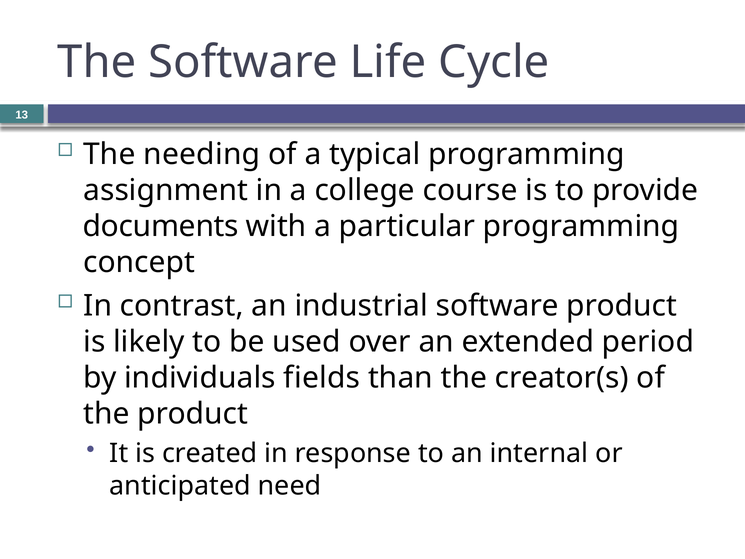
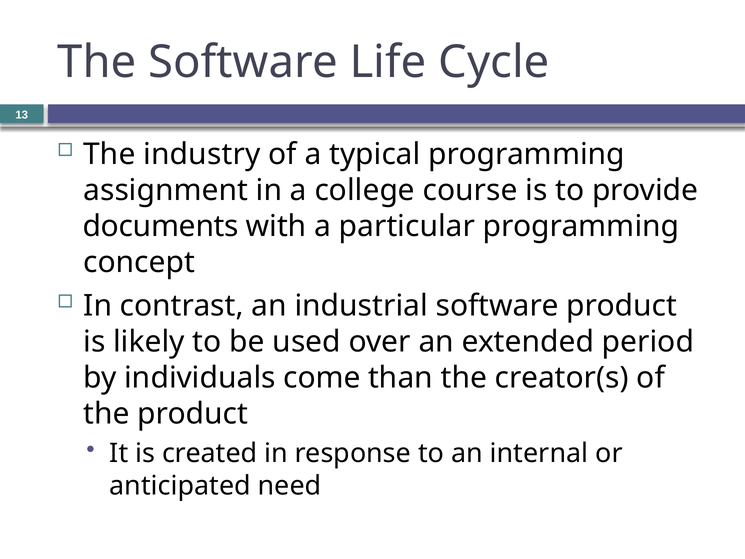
needing: needing -> industry
fields: fields -> come
